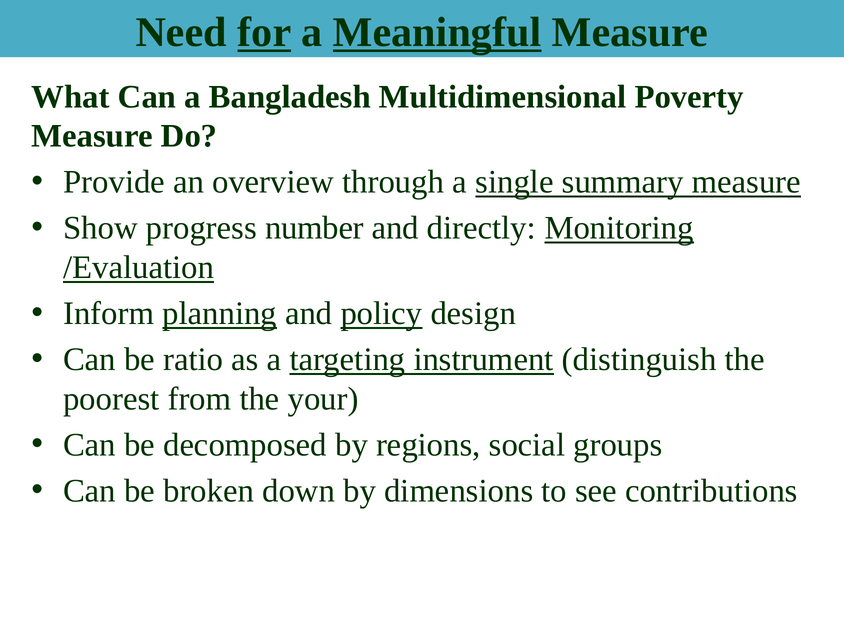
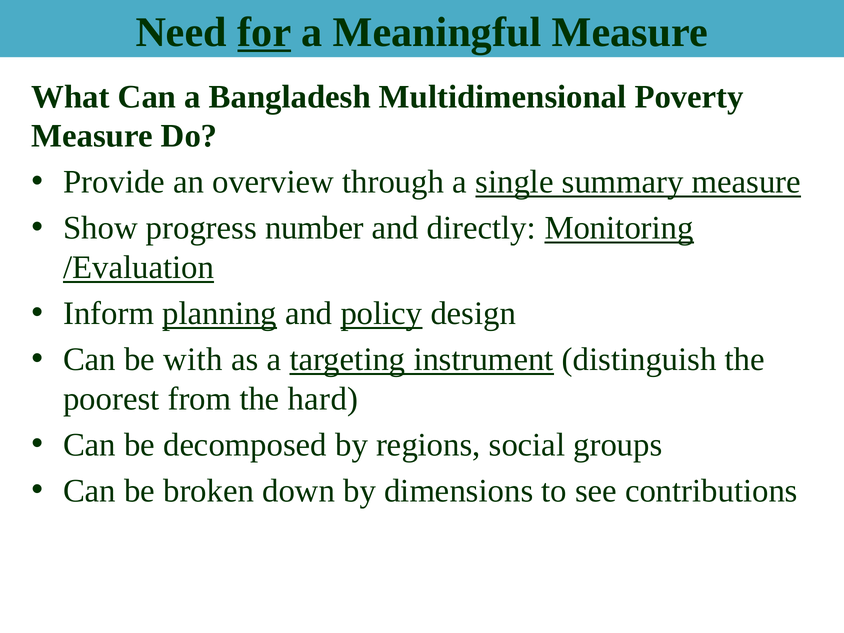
Meaningful underline: present -> none
ratio: ratio -> with
your: your -> hard
